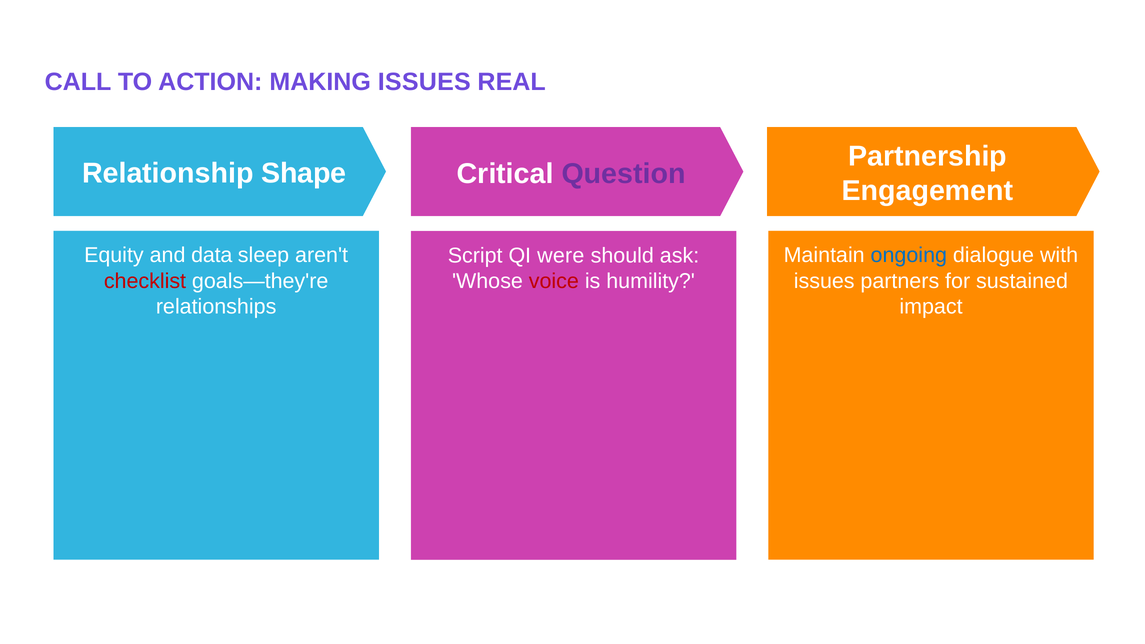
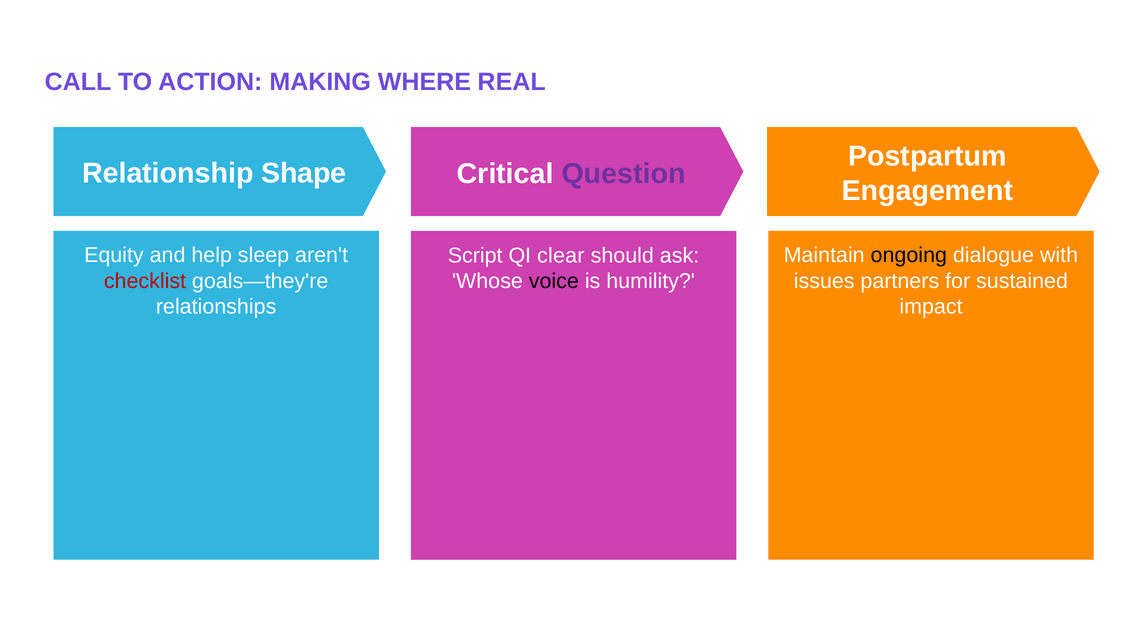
MAKING ISSUES: ISSUES -> WHERE
Partnership: Partnership -> Postpartum
data: data -> help
were: were -> clear
ongoing colour: blue -> black
voice colour: red -> black
